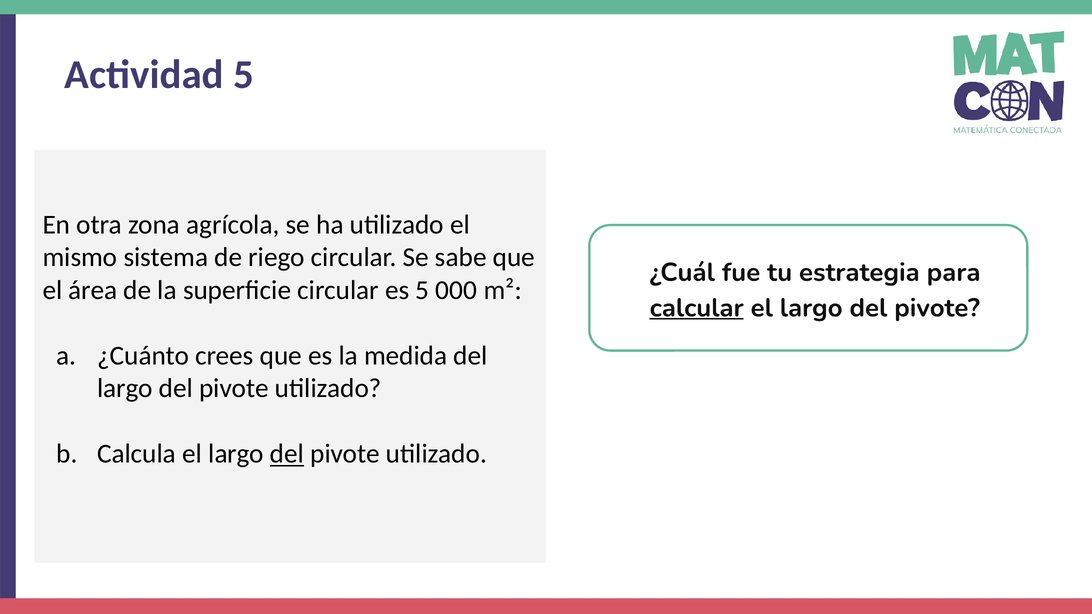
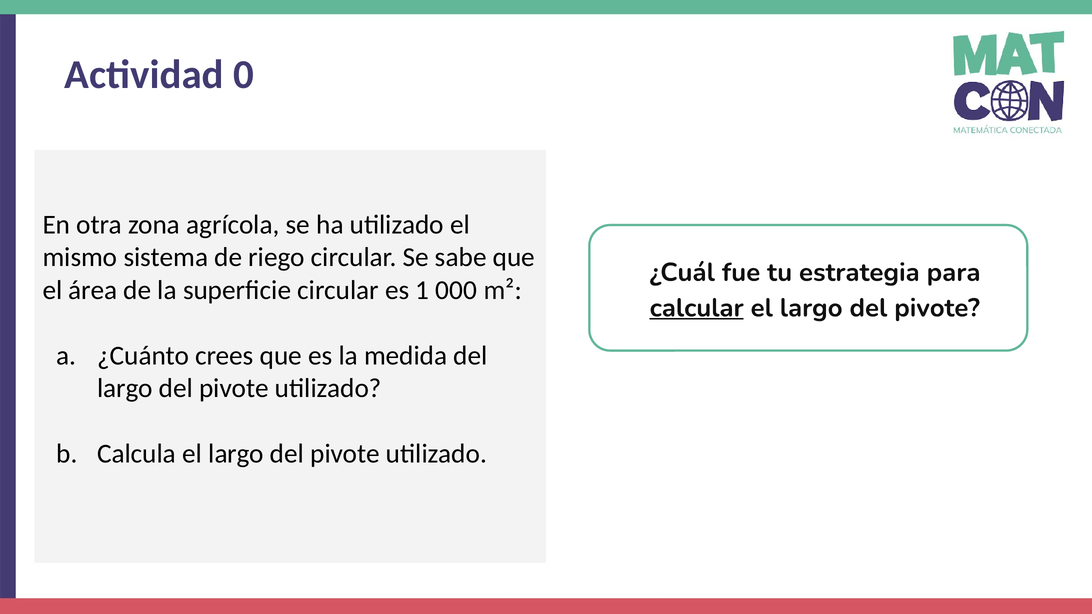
Actividad 5: 5 -> 0
es 5: 5 -> 1
del at (287, 454) underline: present -> none
